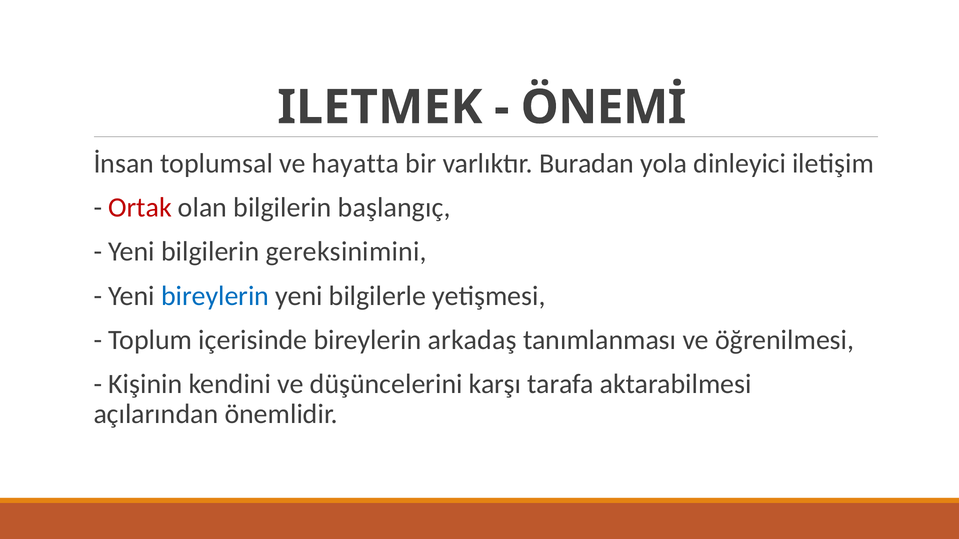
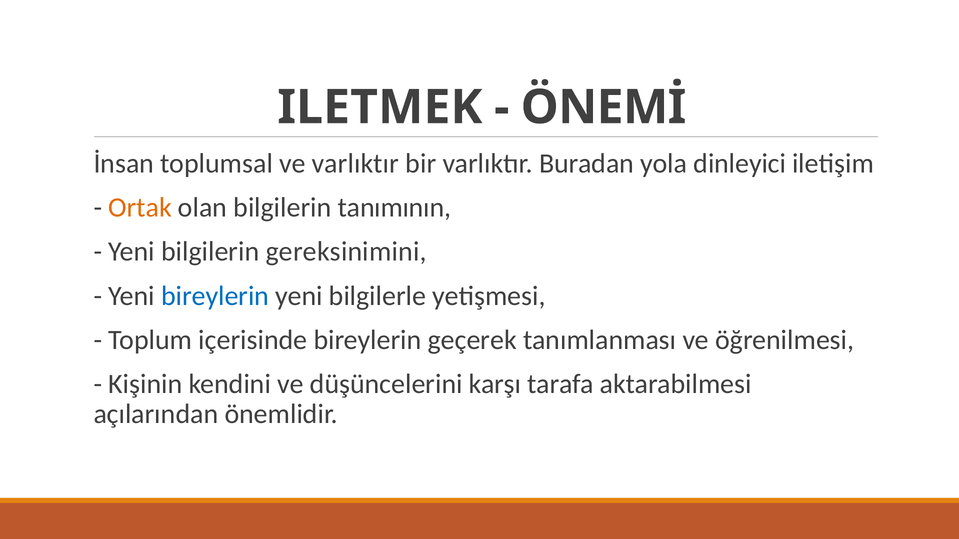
ve hayatta: hayatta -> varlıktır
Ortak colour: red -> orange
başlangıç: başlangıç -> tanımının
arkadaş: arkadaş -> geçerek
